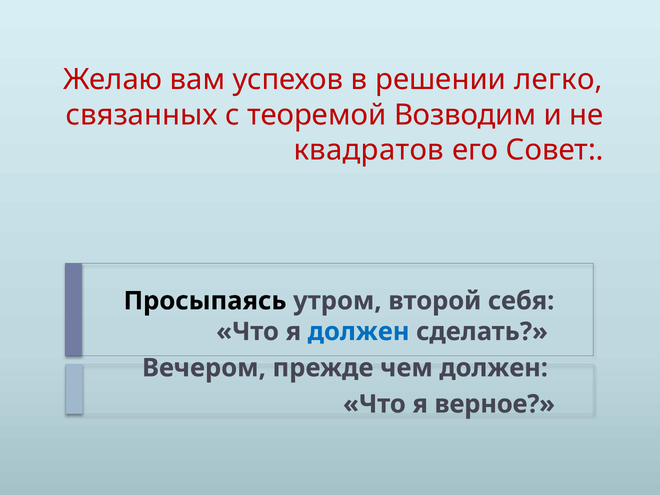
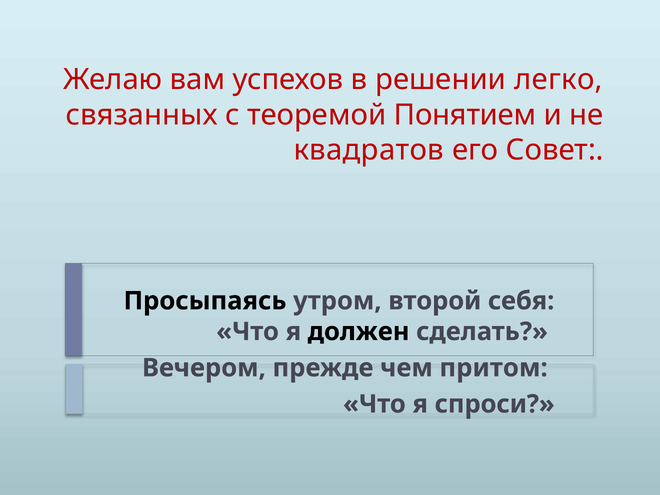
Возводим: Возводим -> Понятием
должен at (359, 332) colour: blue -> black
чем должен: должен -> притом
верное: верное -> спроси
